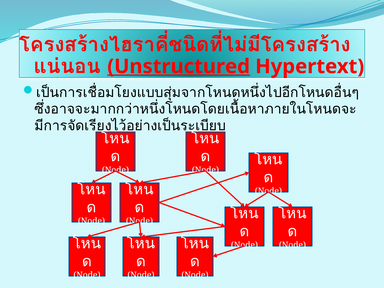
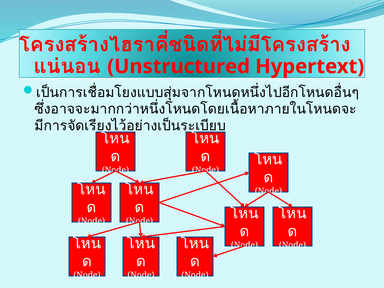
Unstructured underline: present -> none
